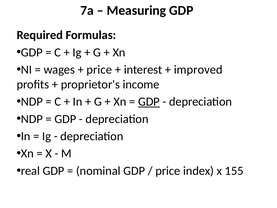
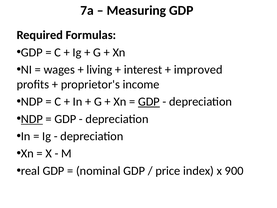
price at (99, 70): price -> living
NDP at (32, 119) underline: none -> present
155: 155 -> 900
